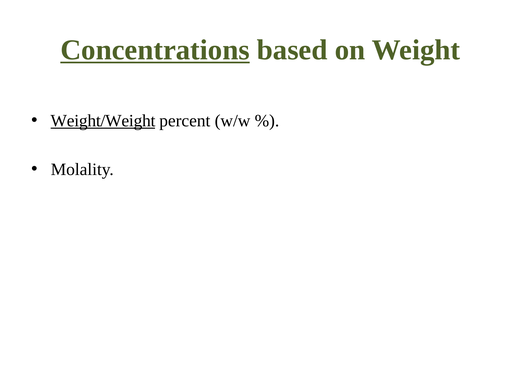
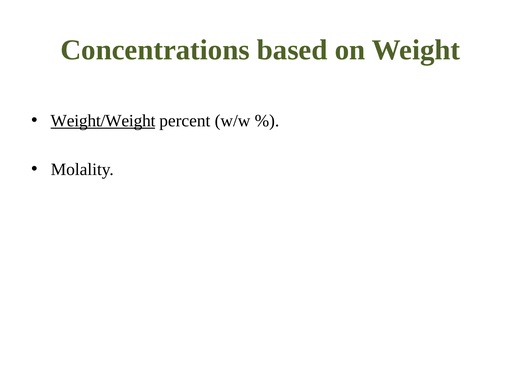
Concentrations underline: present -> none
